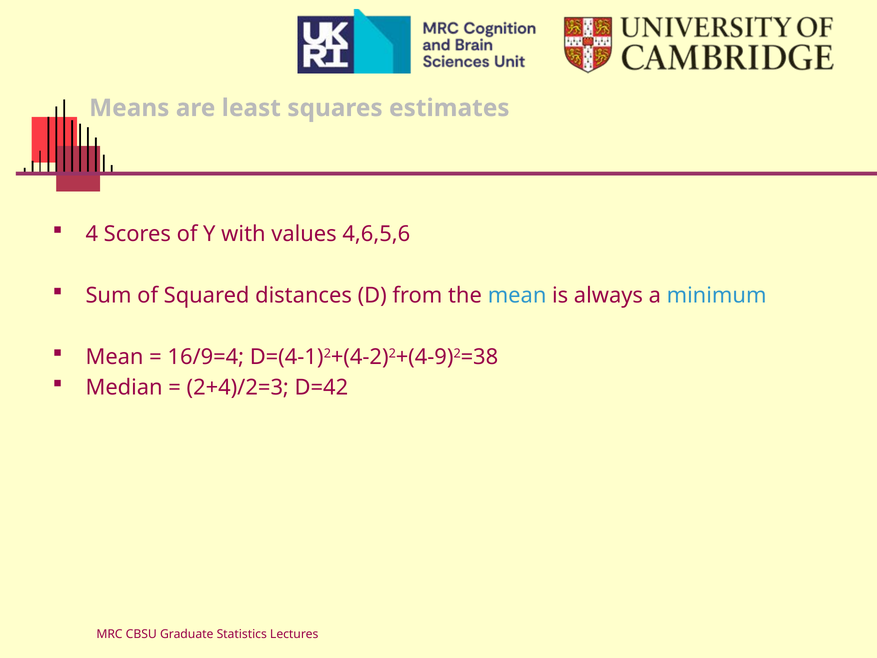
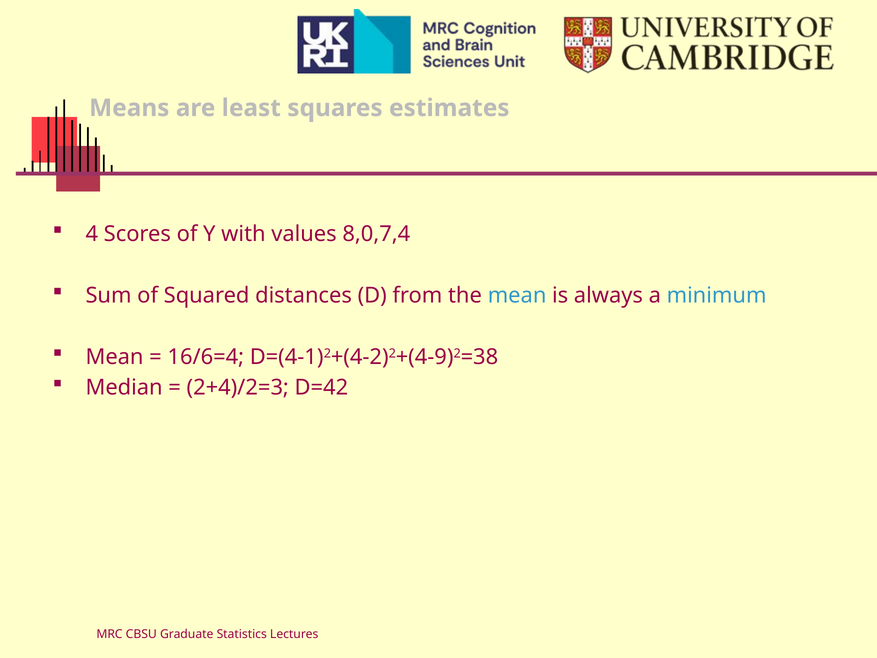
4,6,5,6: 4,6,5,6 -> 8,0,7,4
16/9=4: 16/9=4 -> 16/6=4
